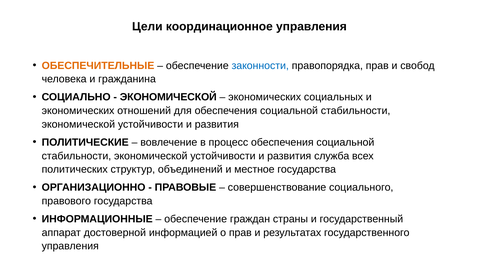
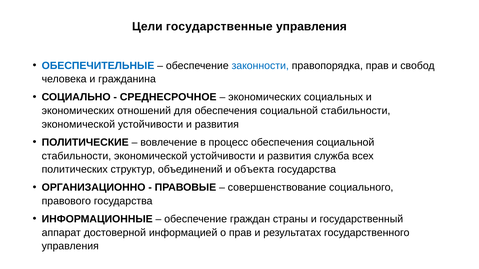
координационное: координационное -> государственные
ОБЕСПЕЧИТЕЛЬНЫЕ colour: orange -> blue
ЭКОНОМИЧЕСКОЙ at (168, 97): ЭКОНОМИЧЕСКОЙ -> СРЕДНЕСРОЧНОЕ
местное: местное -> объекта
